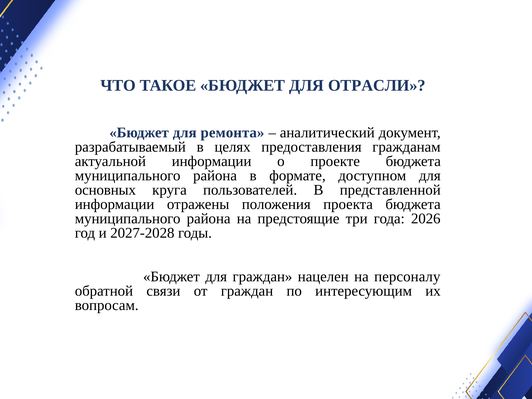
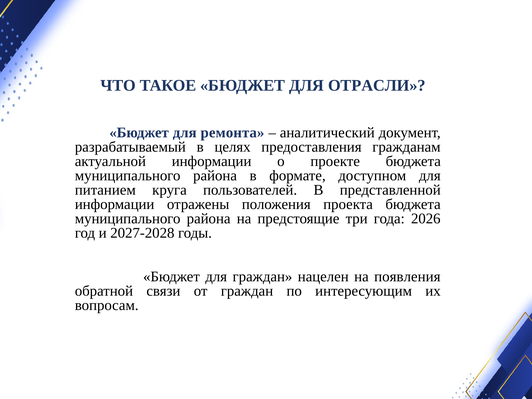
основных: основных -> питанием
персоналу: персоналу -> появления
